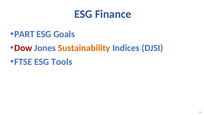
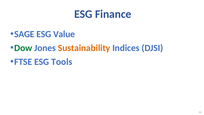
PART: PART -> SAGE
Goals: Goals -> Value
Dow colour: red -> green
